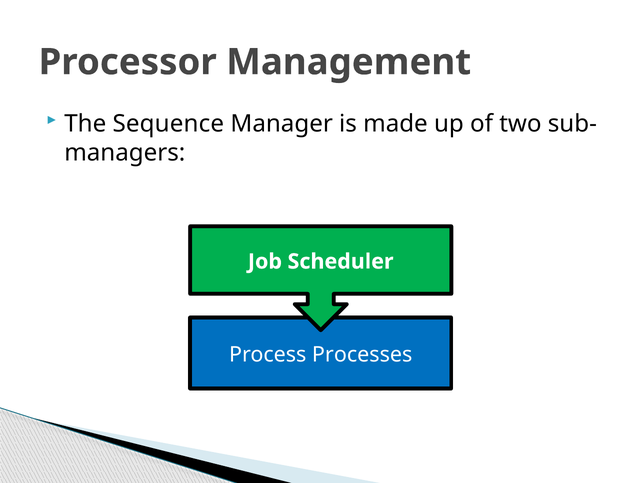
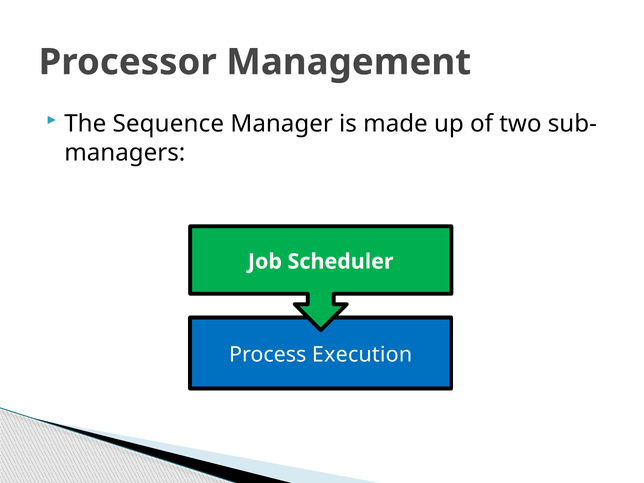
Processes: Processes -> Execution
